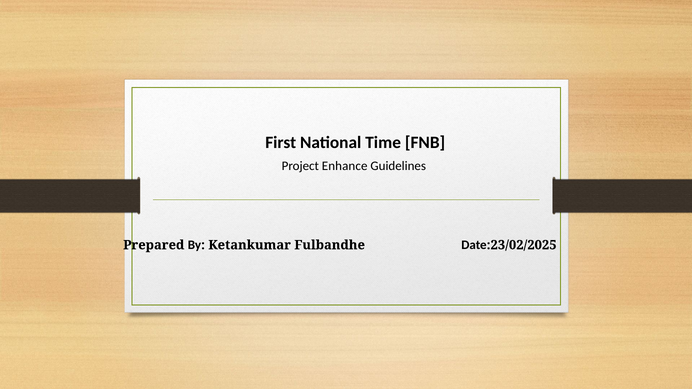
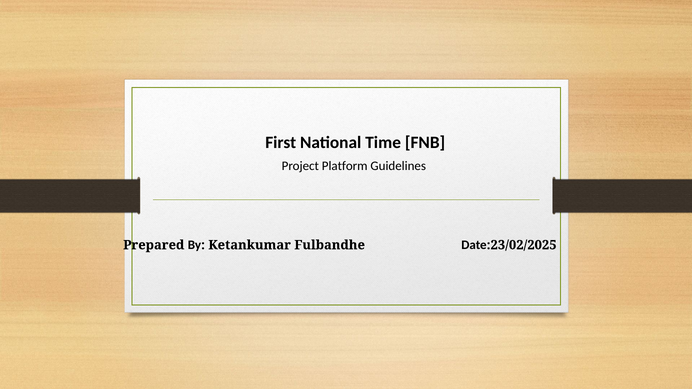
Enhance: Enhance -> Platform
